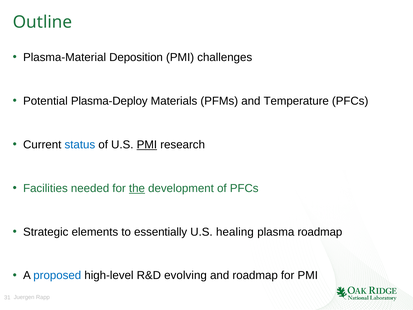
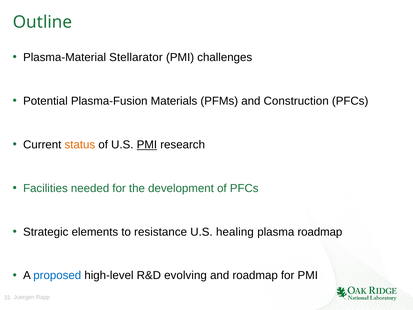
Deposition: Deposition -> Stellarator
Plasma-Deploy: Plasma-Deploy -> Plasma-Fusion
Temperature: Temperature -> Construction
status colour: blue -> orange
the underline: present -> none
essentially: essentially -> resistance
